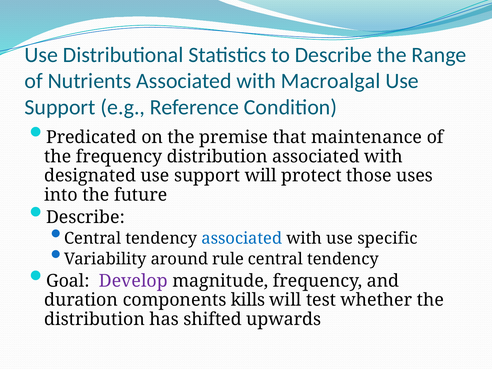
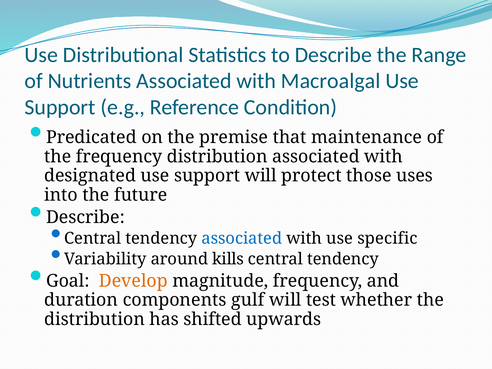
rule: rule -> kills
Develop colour: purple -> orange
kills: kills -> gulf
